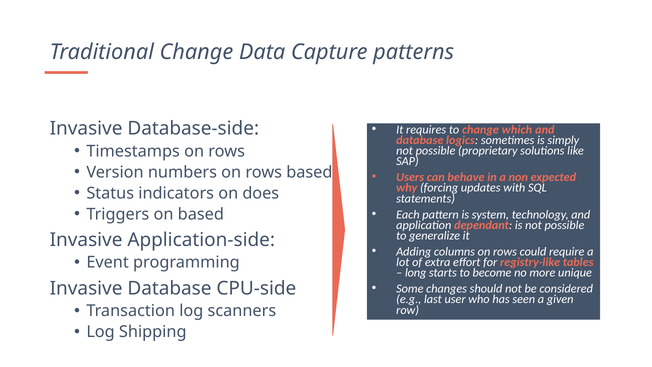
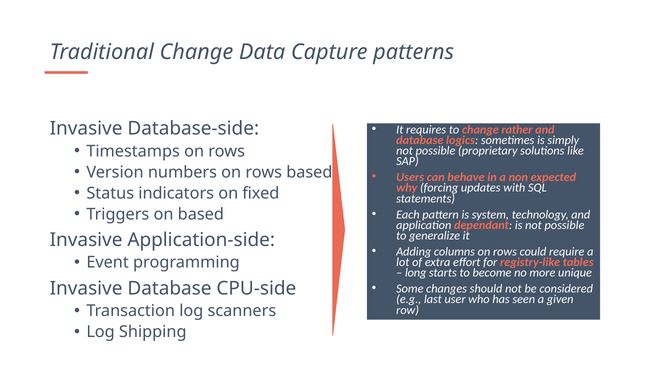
which: which -> rather
does: does -> fixed
